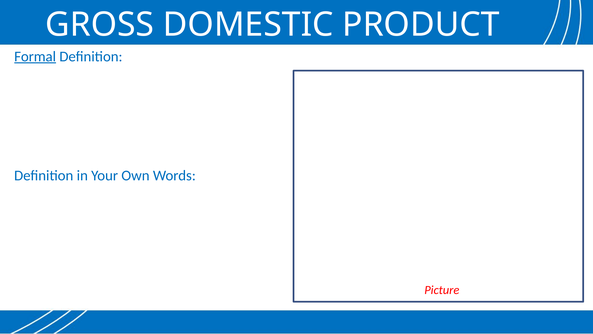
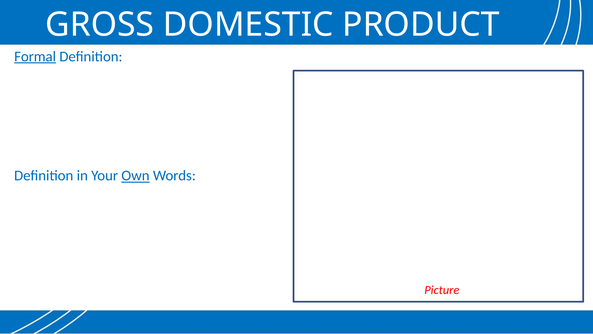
Own underline: none -> present
